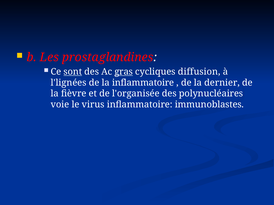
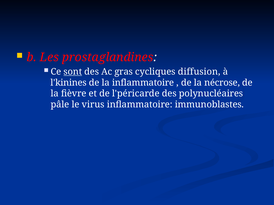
gras underline: present -> none
l'lignées: l'lignées -> l'kinines
dernier: dernier -> nécrose
l'organisée: l'organisée -> l'péricarde
voie: voie -> pâle
